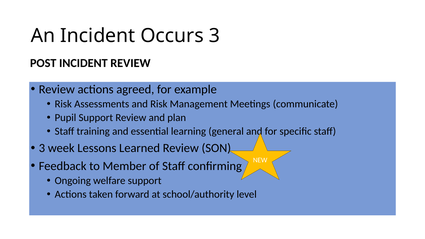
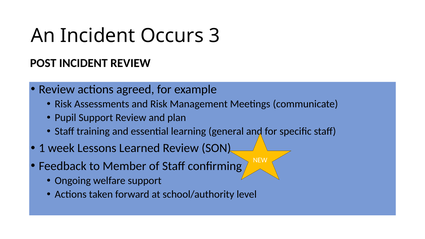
3 at (42, 148): 3 -> 1
